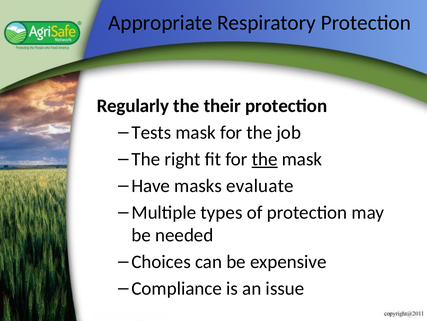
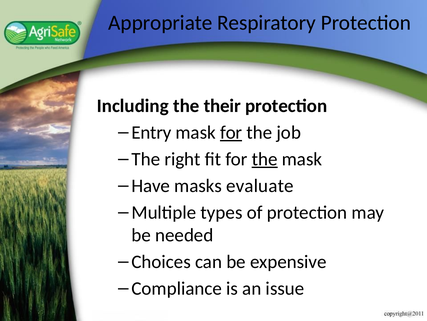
Regularly: Regularly -> Including
Tests: Tests -> Entry
for at (231, 132) underline: none -> present
